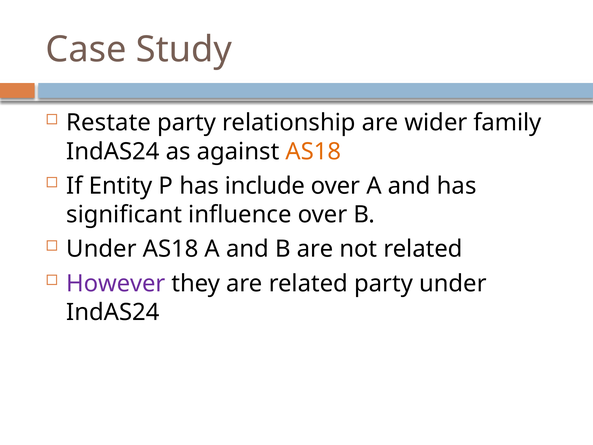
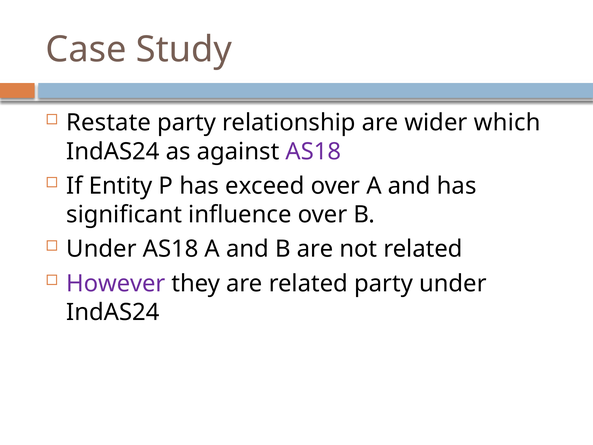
family: family -> which
AS18 at (313, 151) colour: orange -> purple
include: include -> exceed
